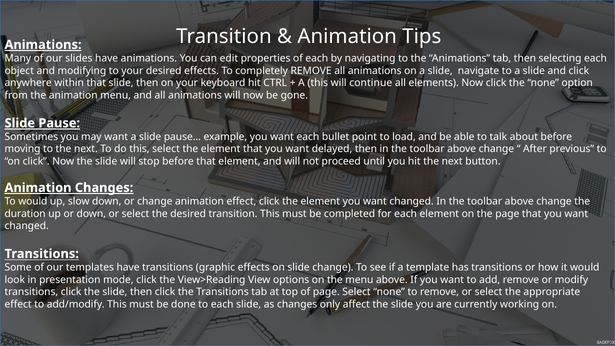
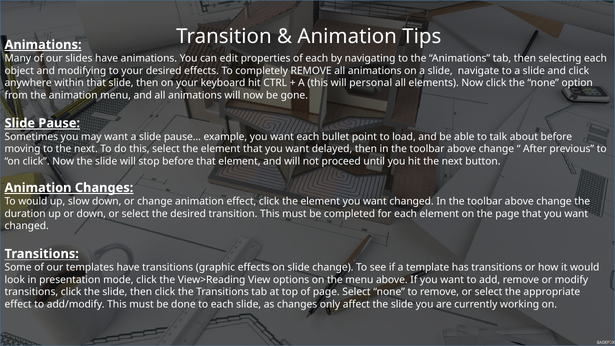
continue: continue -> personal
